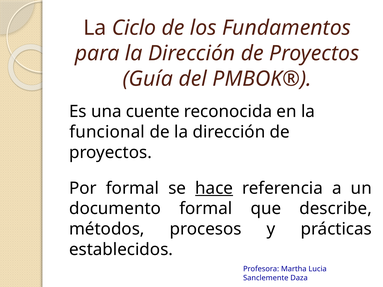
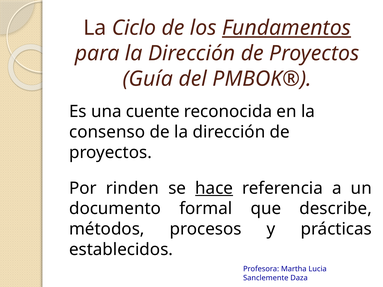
Fundamentos underline: none -> present
funcional: funcional -> consenso
Por formal: formal -> rinden
